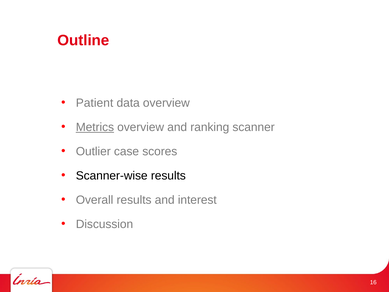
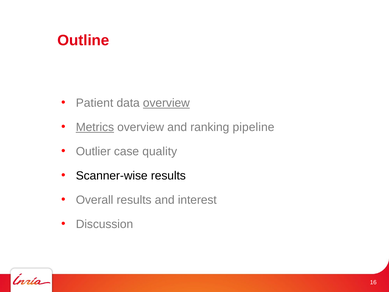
overview at (166, 103) underline: none -> present
scanner: scanner -> pipeline
scores: scores -> quality
